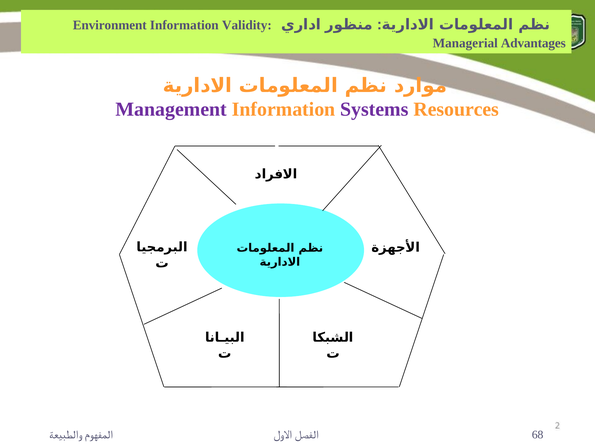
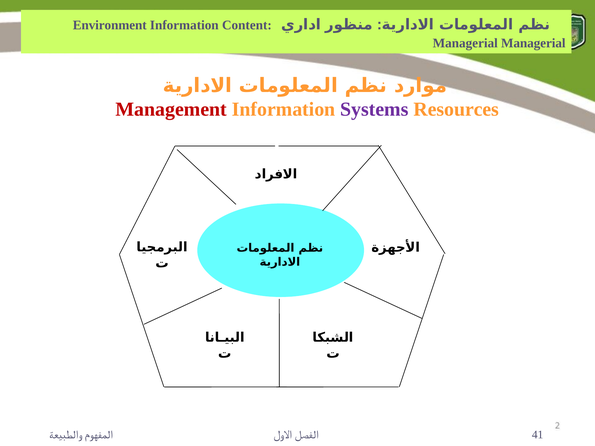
Validity: Validity -> Content
Managerial Advantages: Advantages -> Managerial
Management colour: purple -> red
68: 68 -> 41
